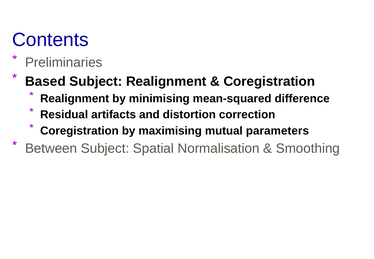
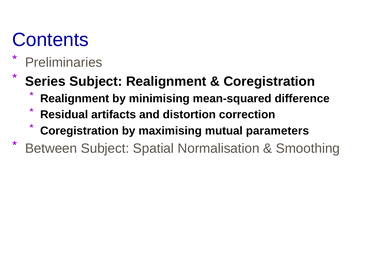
Based: Based -> Series
